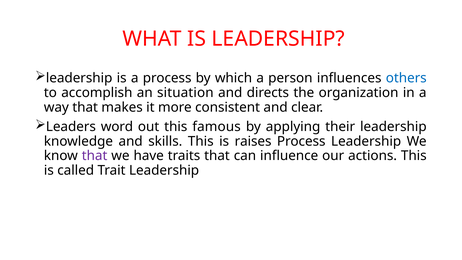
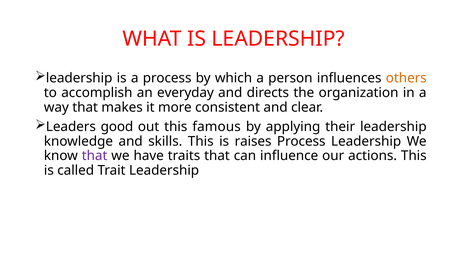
others colour: blue -> orange
situation: situation -> everyday
word: word -> good
